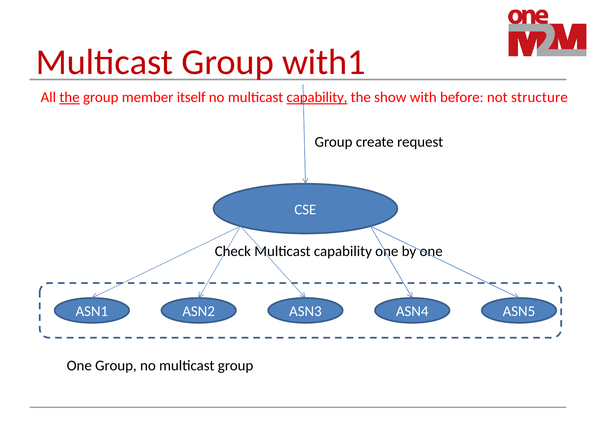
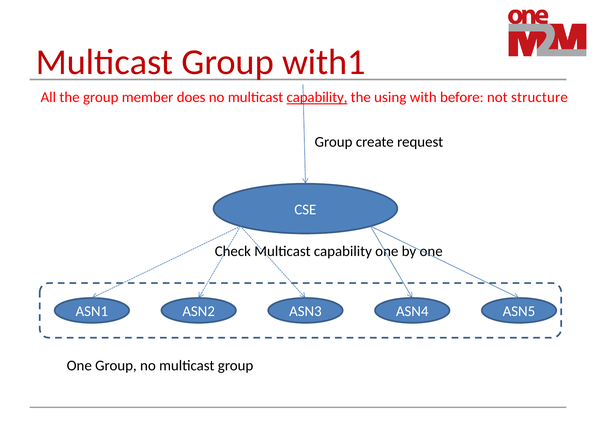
the at (69, 97) underline: present -> none
itself: itself -> does
show: show -> using
